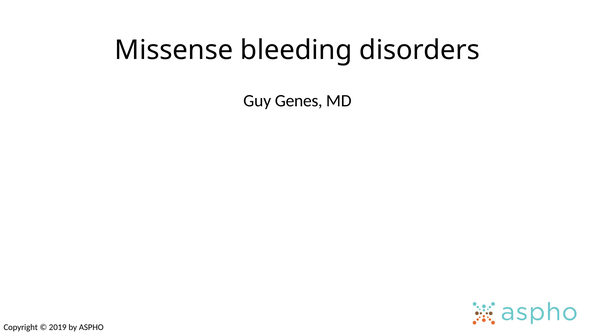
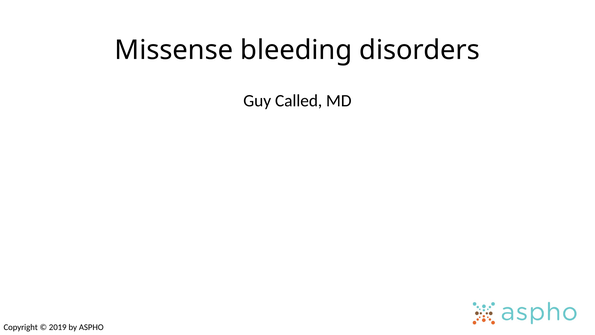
Genes: Genes -> Called
